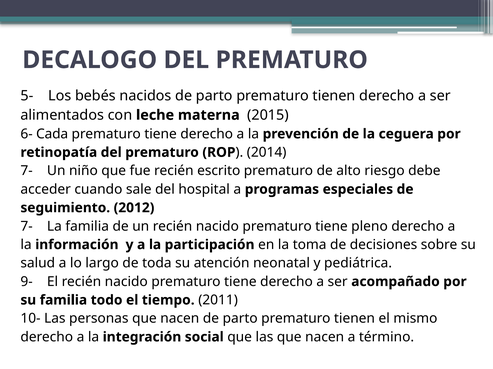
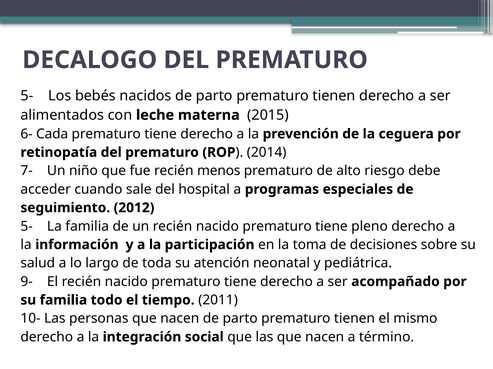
escrito: escrito -> menos
7- at (27, 227): 7- -> 5-
